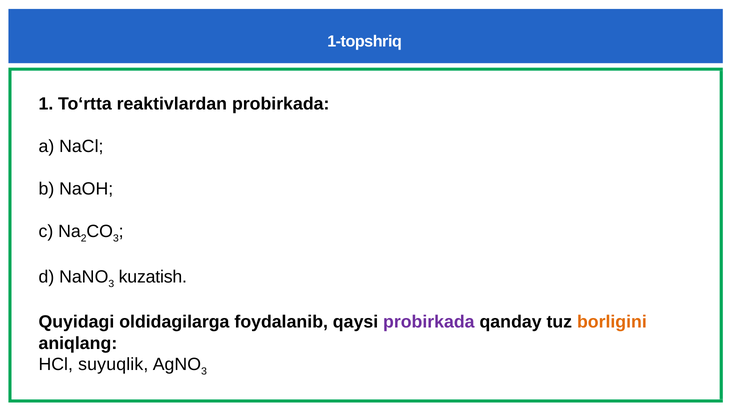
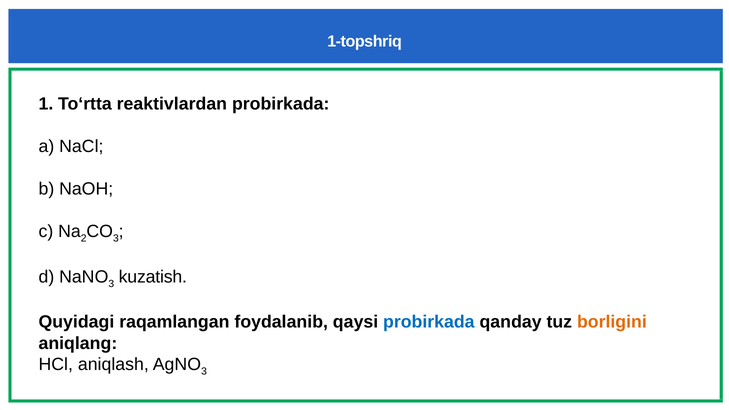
oldidagilarga: oldidagilarga -> raqamlangan
probirkada at (429, 322) colour: purple -> blue
suyuqlik: suyuqlik -> aniqlash
